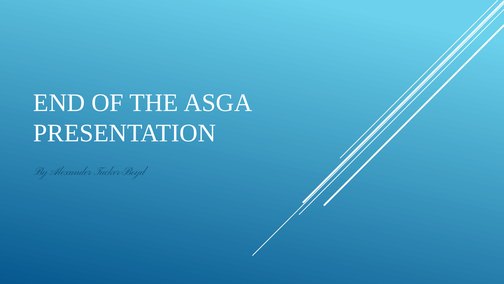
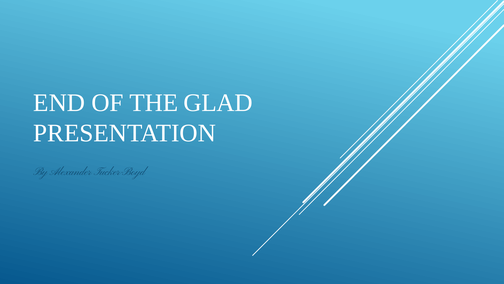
ASGA: ASGA -> GLAD
